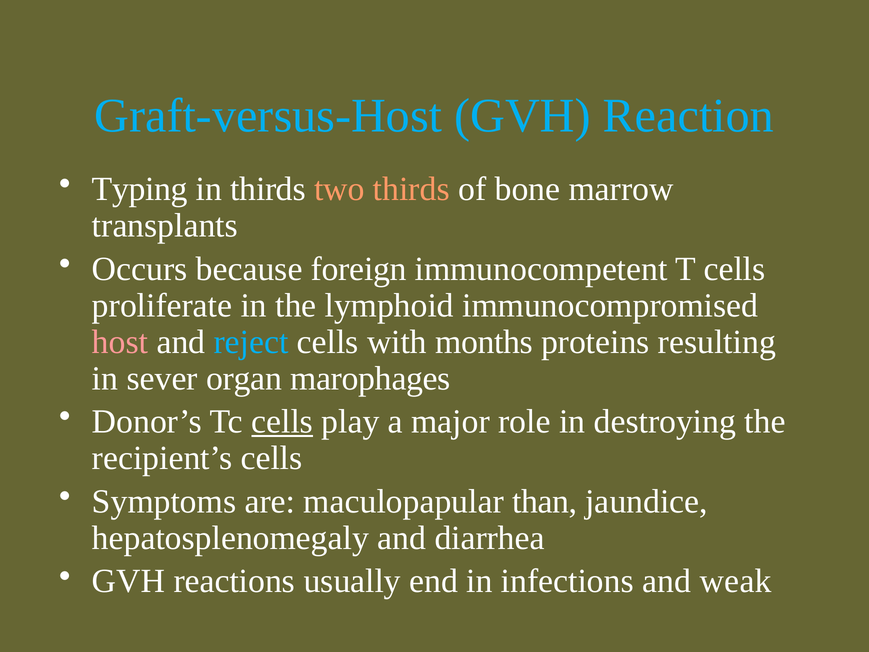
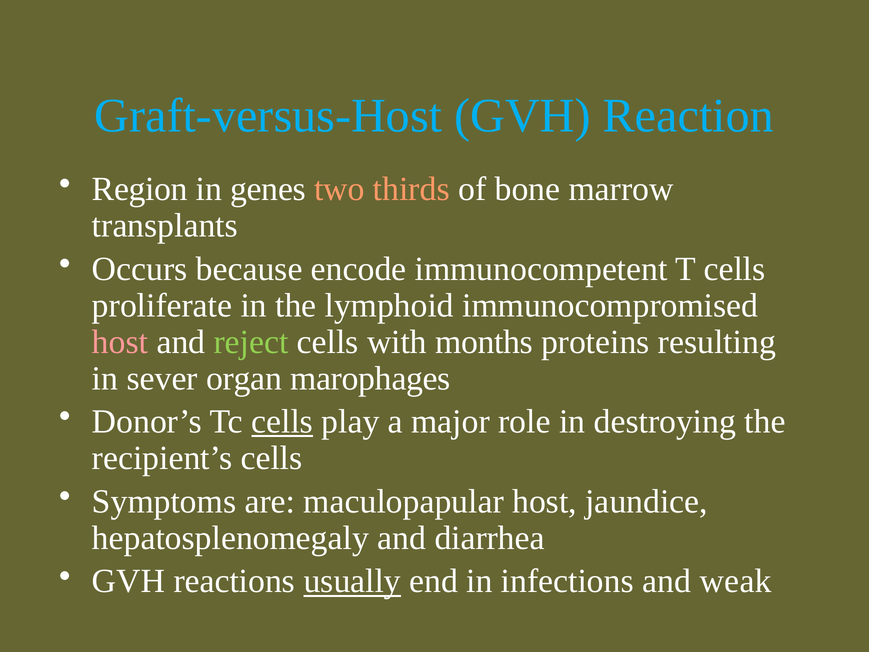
Typing: Typing -> Region
in thirds: thirds -> genes
foreign: foreign -> encode
reject colour: light blue -> light green
maculopapular than: than -> host
usually underline: none -> present
